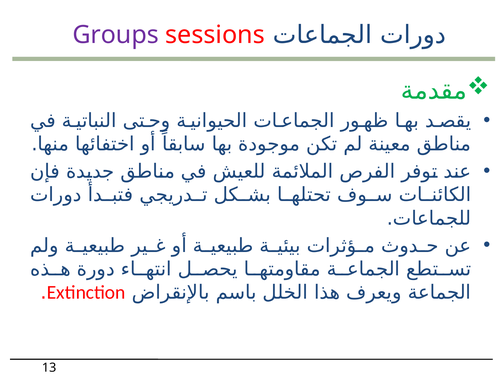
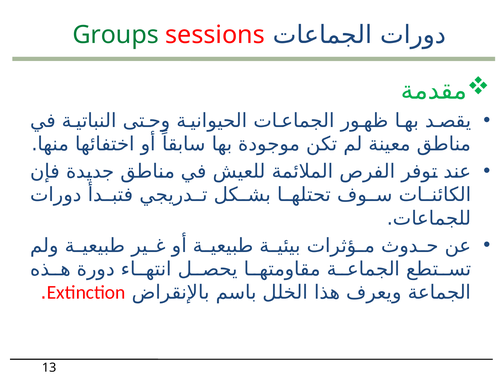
Groups colour: purple -> green
